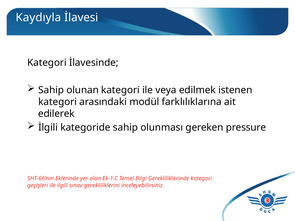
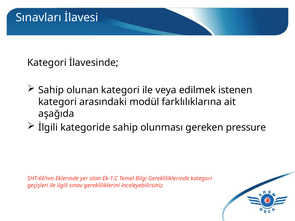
Kaydıyla: Kaydıyla -> Sınavları
edilerek: edilerek -> aşağıda
